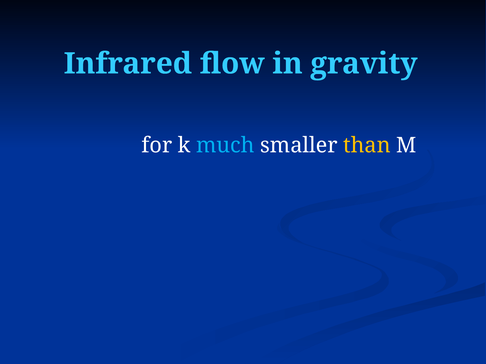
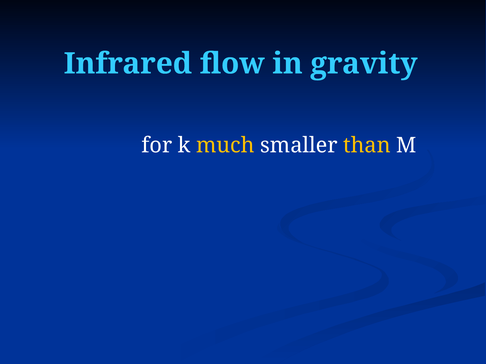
much colour: light blue -> yellow
